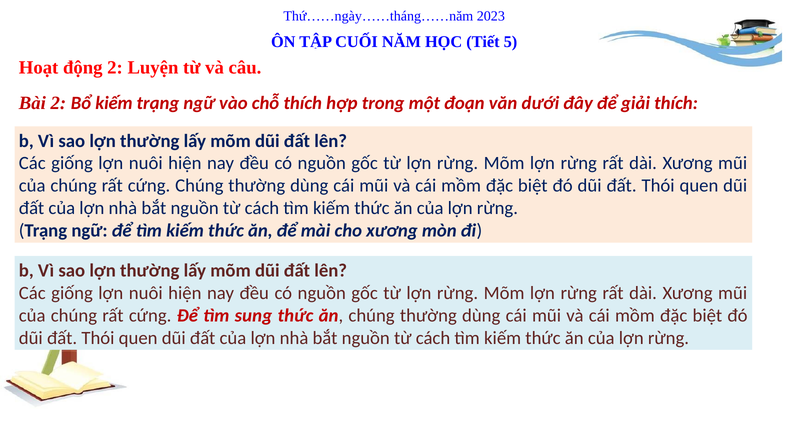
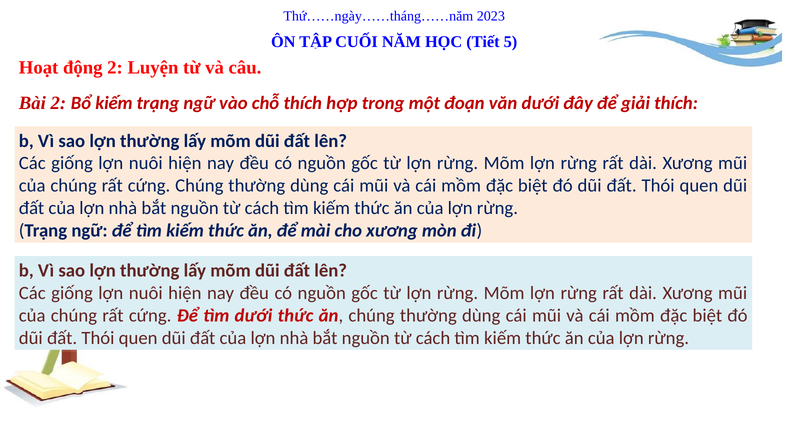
tìm sung: sung -> dưới
